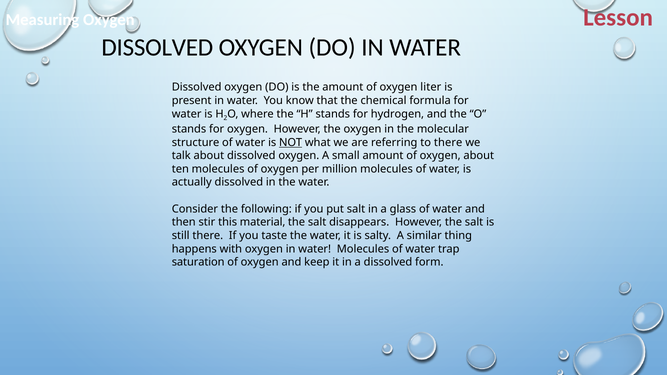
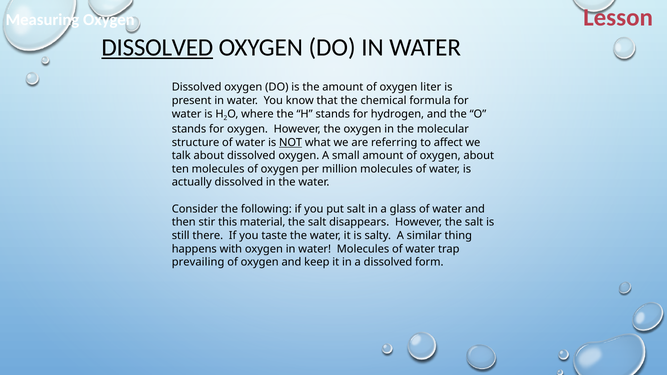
DISSOLVED at (157, 47) underline: none -> present
to there: there -> affect
saturation: saturation -> prevailing
